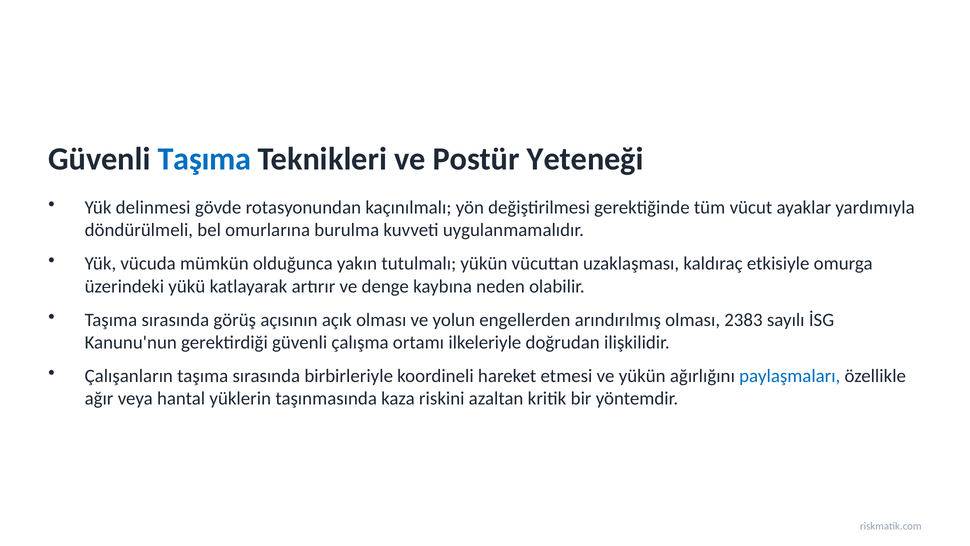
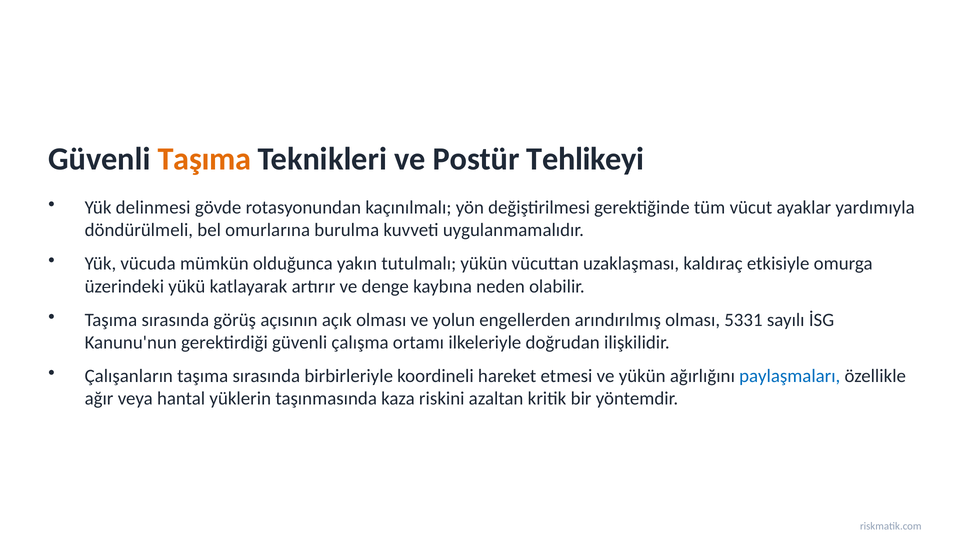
Taşıma at (204, 159) colour: blue -> orange
Yeteneği: Yeteneği -> Tehlikeyi
2383: 2383 -> 5331
